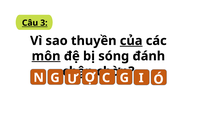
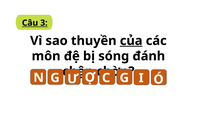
môn underline: present -> none
